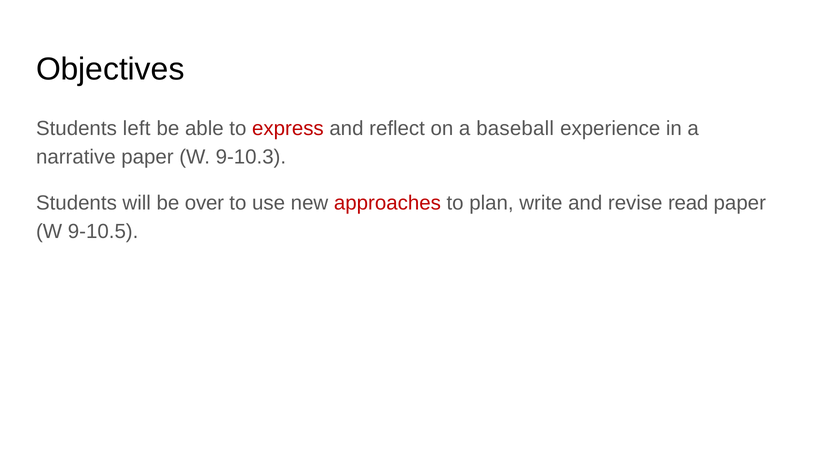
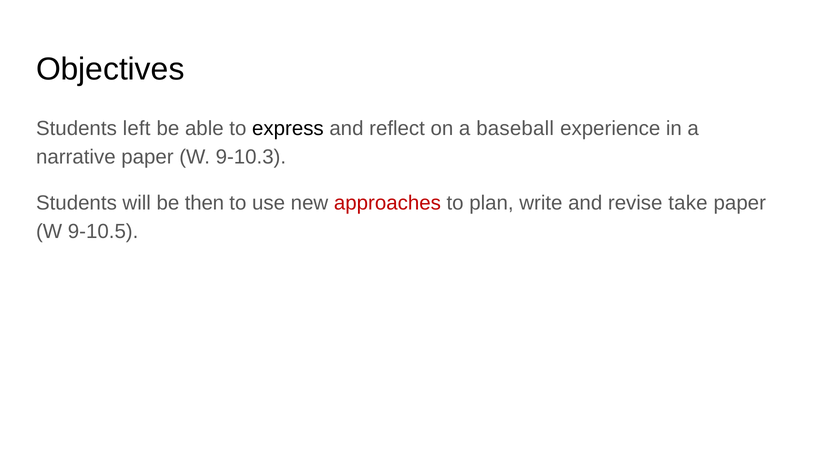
express colour: red -> black
over: over -> then
read: read -> take
